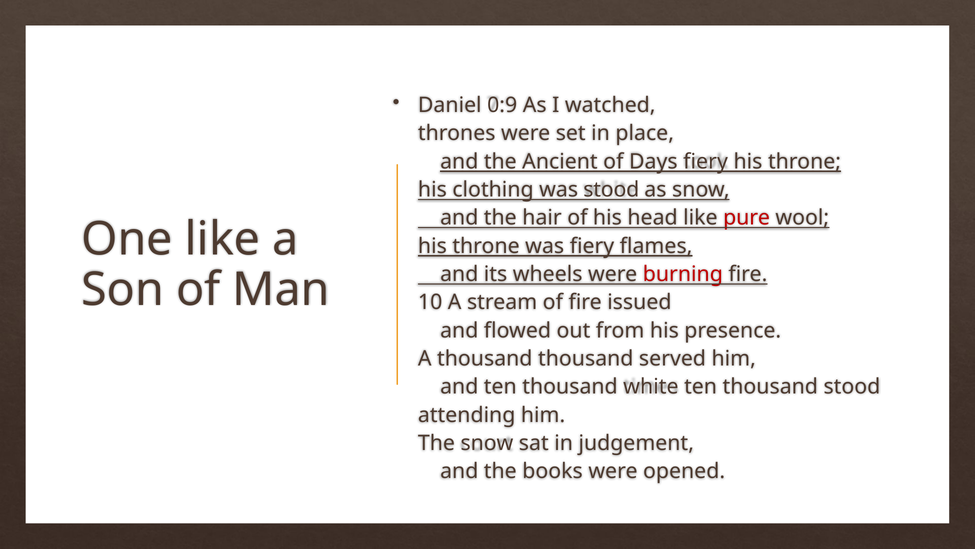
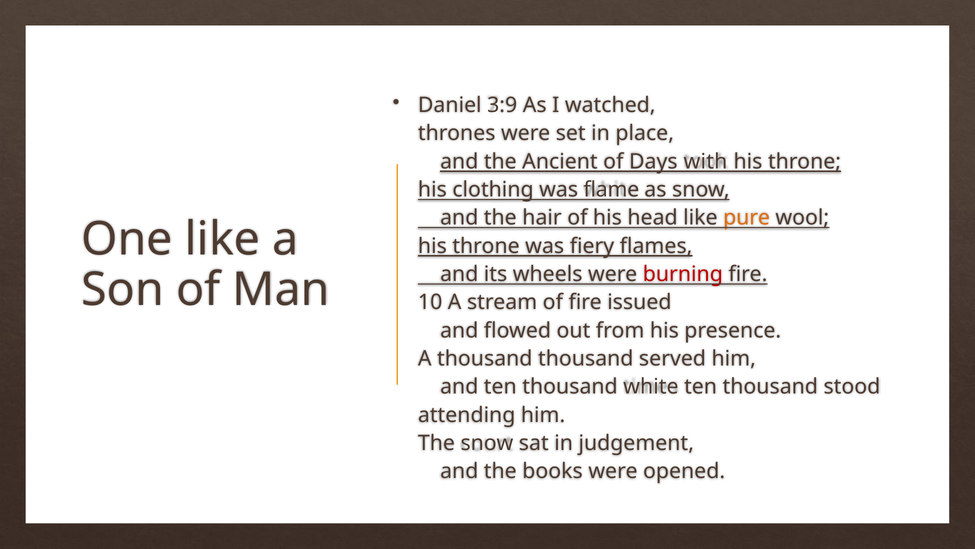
0:9: 0:9 -> 3:9
Days fiery: fiery -> with
was stood: stood -> flame
pure colour: red -> orange
